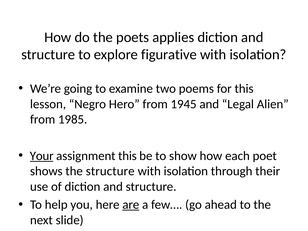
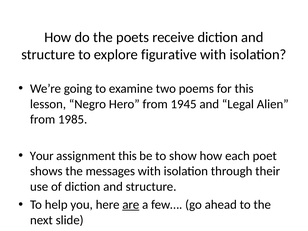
applies: applies -> receive
Your underline: present -> none
the structure: structure -> messages
